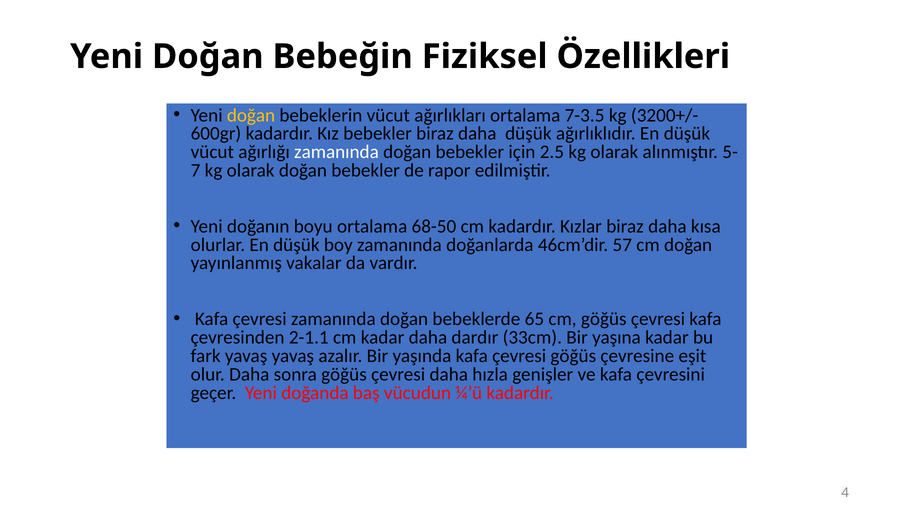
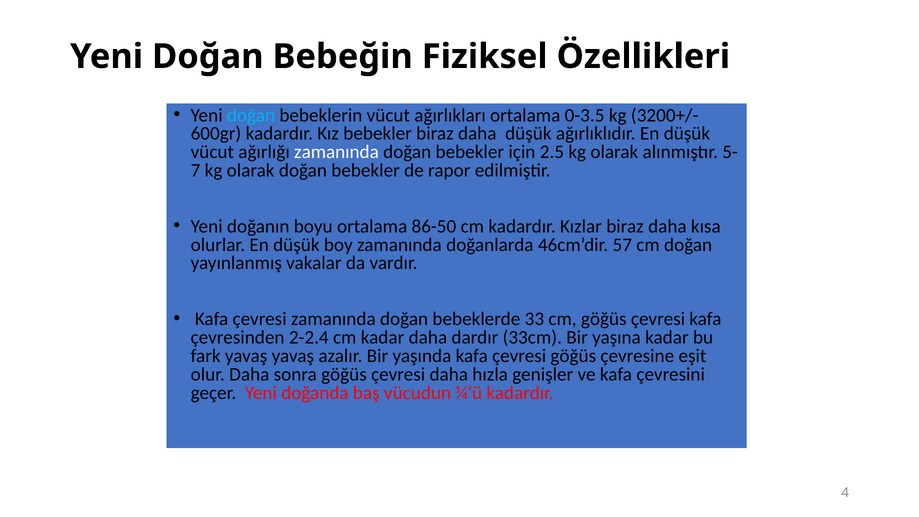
doğan at (251, 115) colour: yellow -> light blue
7-3.5: 7-3.5 -> 0-3.5
68-50: 68-50 -> 86-50
65: 65 -> 33
2-1.1: 2-1.1 -> 2-2.4
